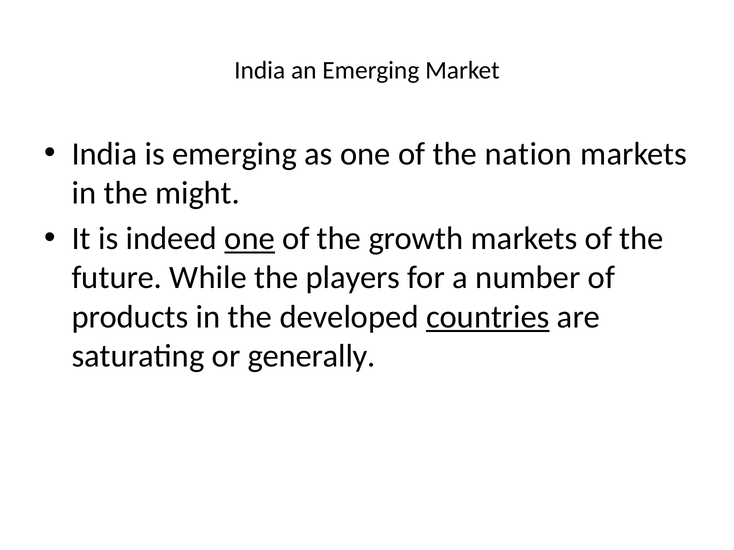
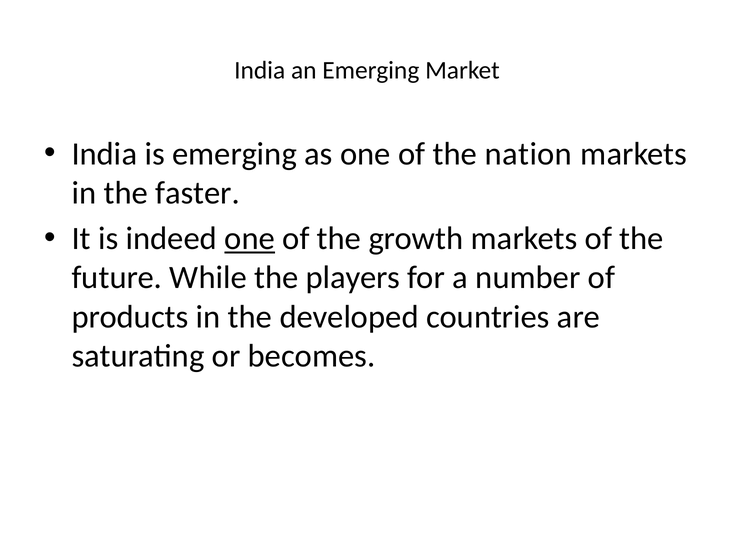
might: might -> faster
countries underline: present -> none
generally: generally -> becomes
